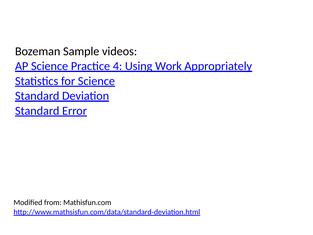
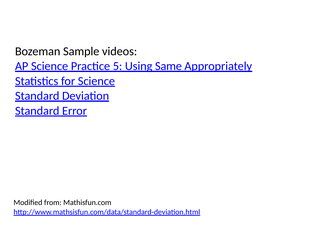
4: 4 -> 5
Work: Work -> Same
